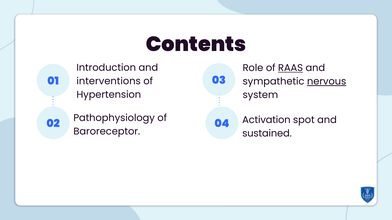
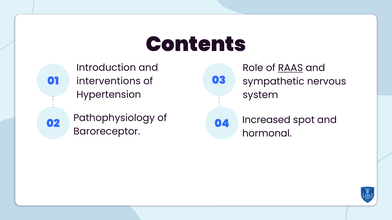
nervous underline: present -> none
Activation: Activation -> Increased
sustained: sustained -> hormonal
